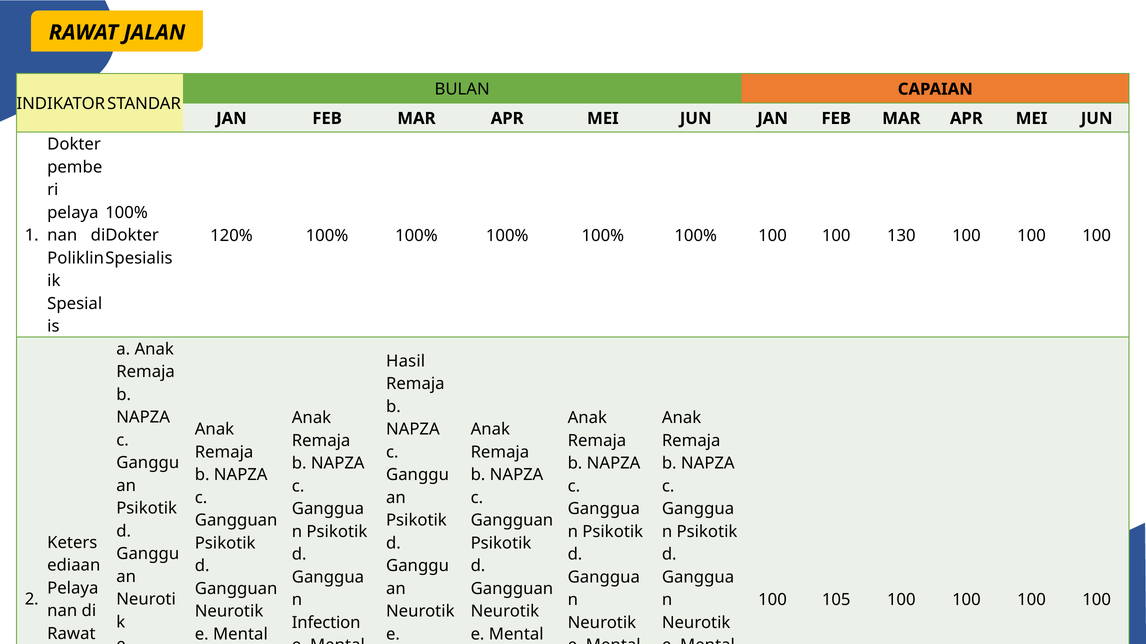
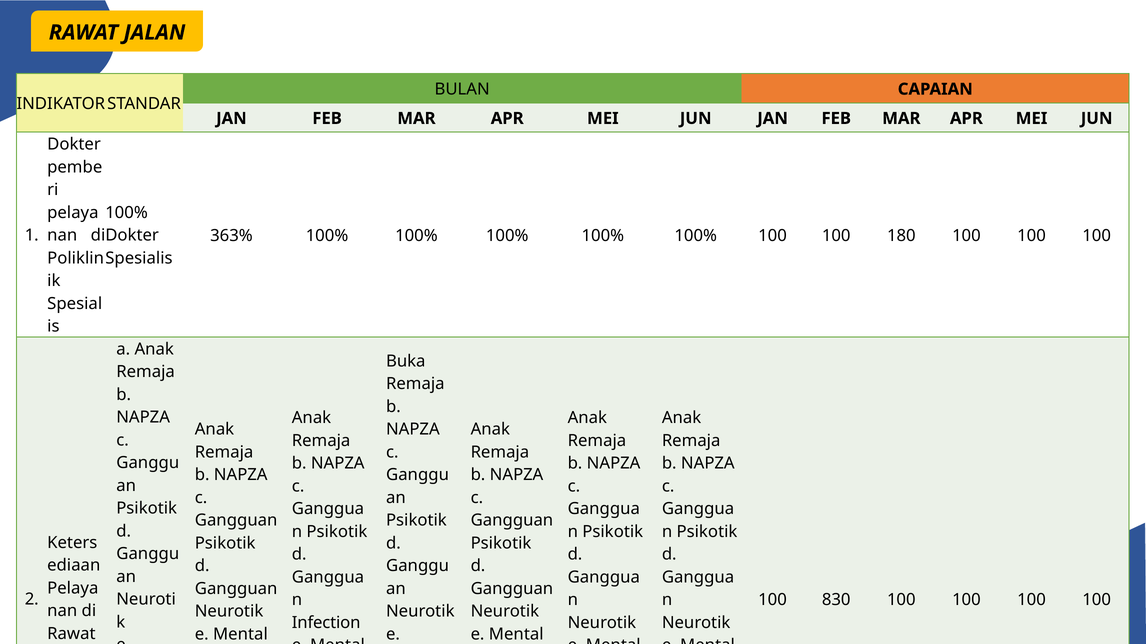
120%: 120% -> 363%
130: 130 -> 180
Hasil: Hasil -> Buka
105: 105 -> 830
